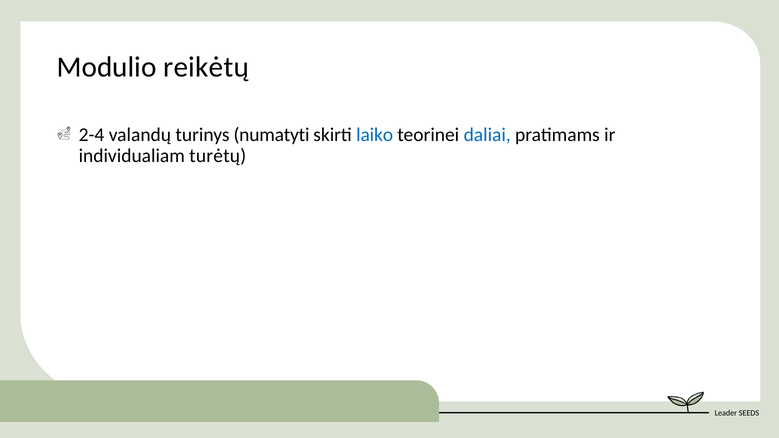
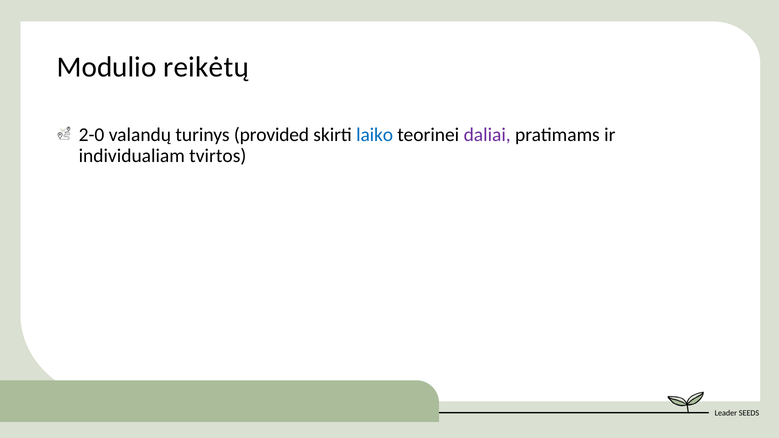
2-4: 2-4 -> 2-0
numatyti: numatyti -> provided
daliai colour: blue -> purple
turėtų: turėtų -> tvirtos
